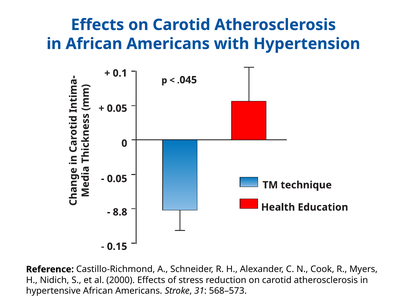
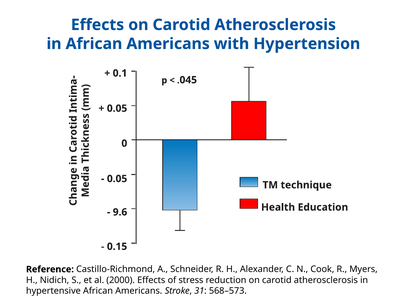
8.8: 8.8 -> 9.6
